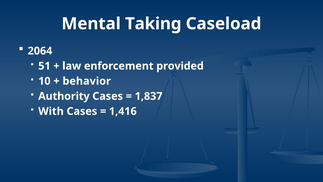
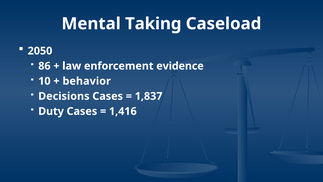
2064: 2064 -> 2050
51: 51 -> 86
provided: provided -> evidence
Authority: Authority -> Decisions
With: With -> Duty
